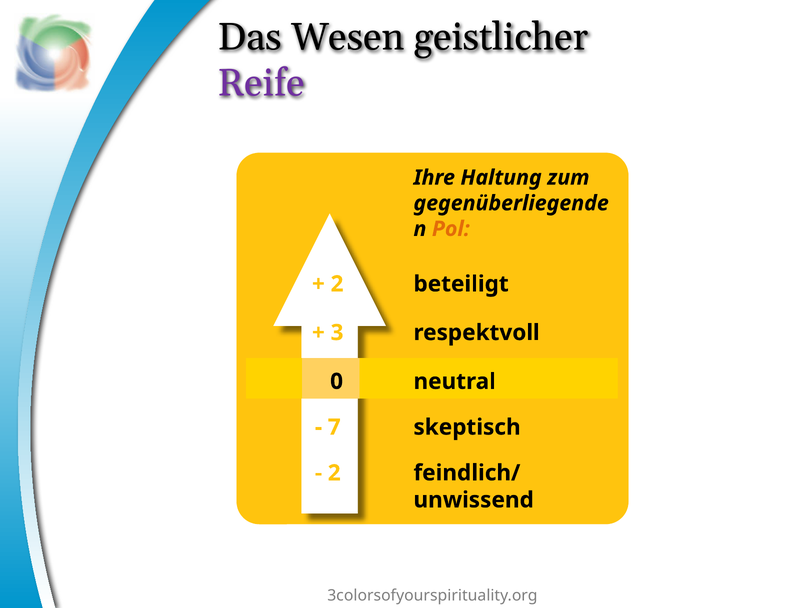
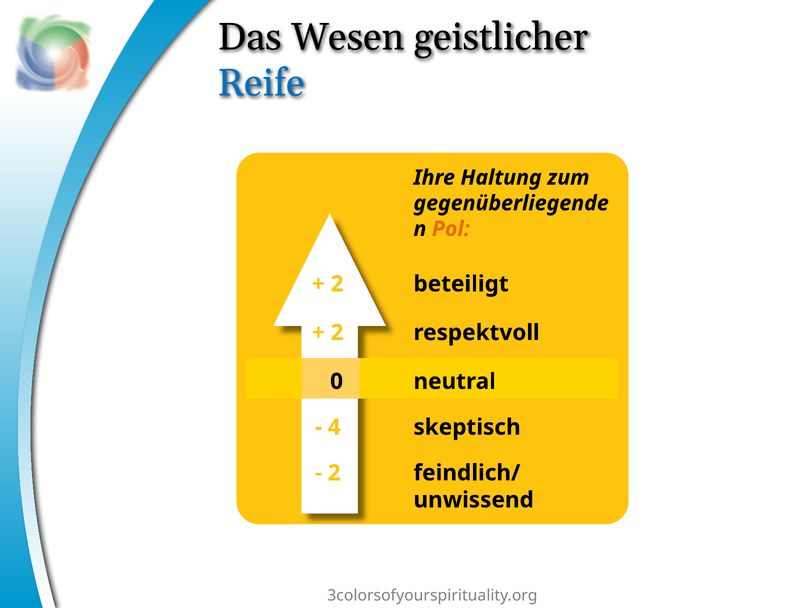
Reife colour: purple -> blue
3 at (337, 333): 3 -> 2
7: 7 -> 4
